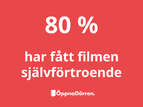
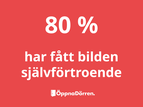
filmen: filmen -> bilden
